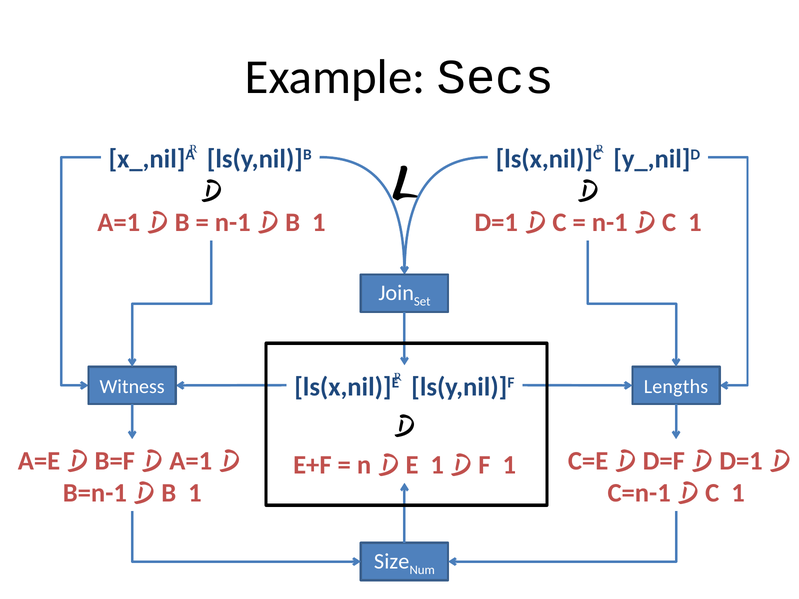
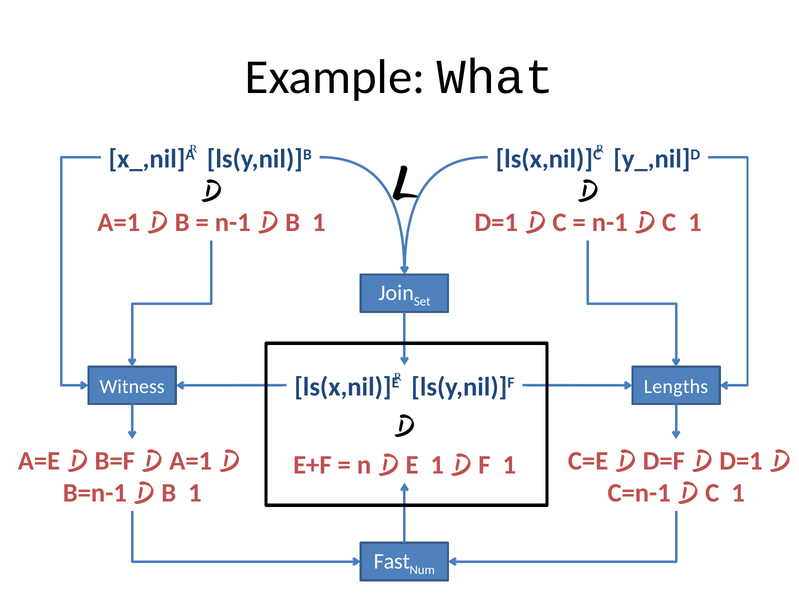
Secs: Secs -> What
Size: Size -> Fast
